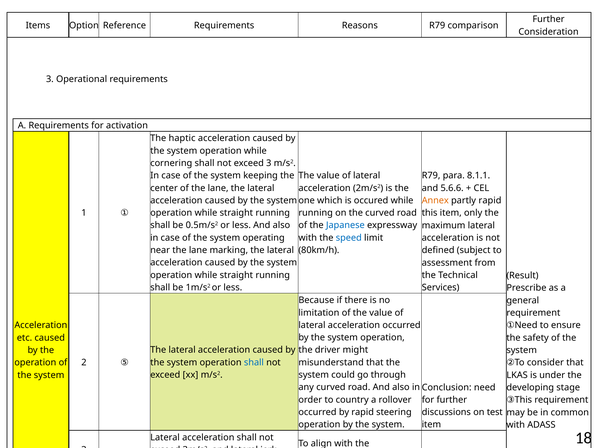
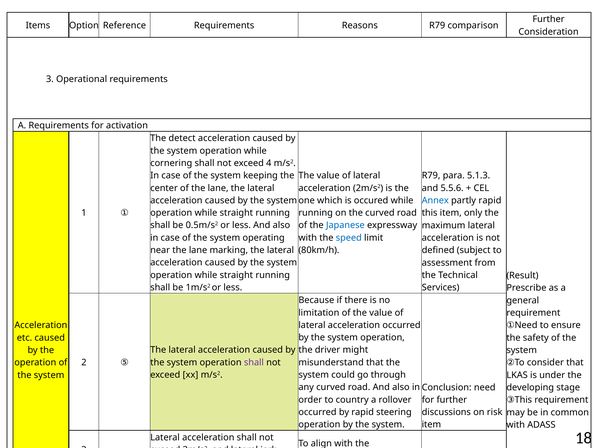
haptic: haptic -> detect
exceed 3: 3 -> 4
8.1.1: 8.1.1 -> 5.1.3
5.6.6: 5.6.6 -> 5.5.6
Annex colour: orange -> blue
shall at (254, 363) colour: blue -> purple
test: test -> risk
